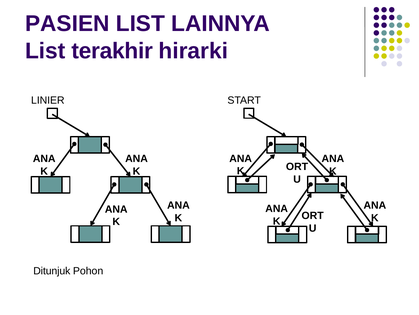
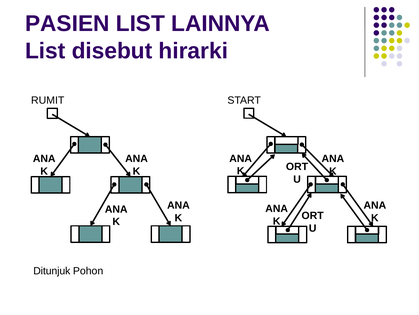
terakhir: terakhir -> disebut
LINIER: LINIER -> RUMIT
